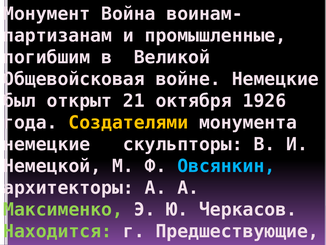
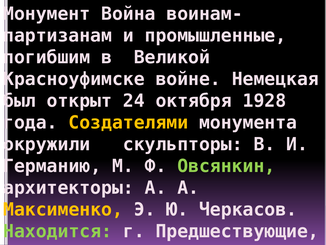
Общевойсковая: Общевойсковая -> Красноуфимске
войне Немецкие: Немецкие -> Немецкая
21: 21 -> 24
1926: 1926 -> 1928
немецкие at (47, 144): немецкие -> окружили
Немецкой: Немецкой -> Германию
Овсянкин colour: light blue -> light green
Максименко colour: light green -> yellow
